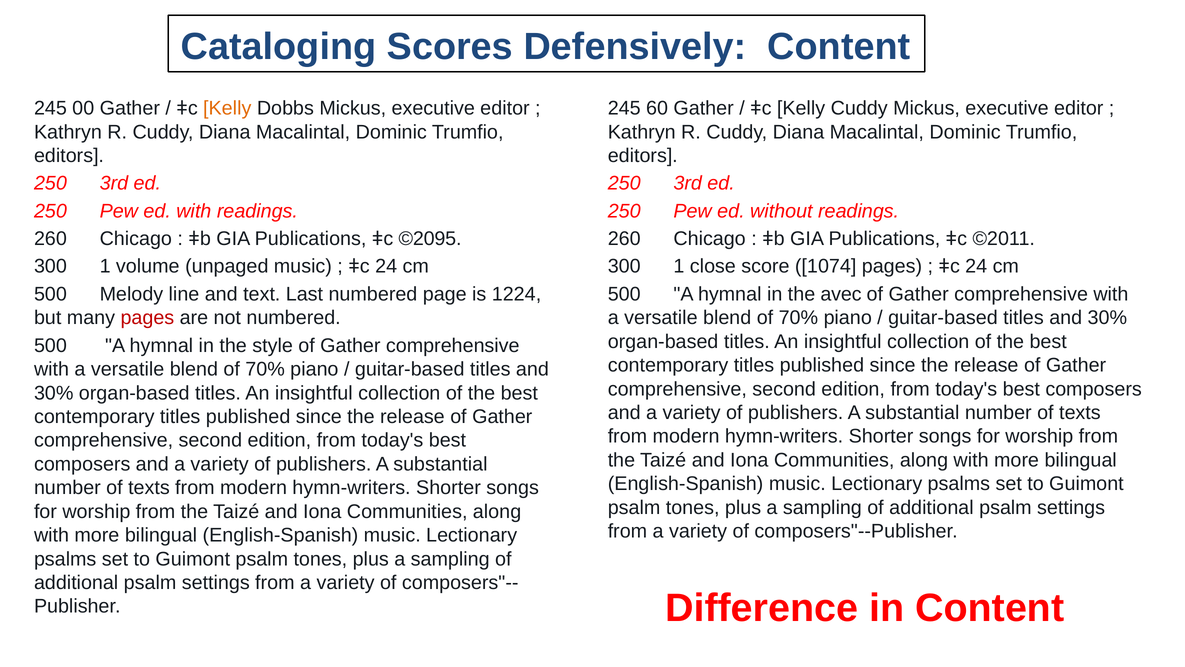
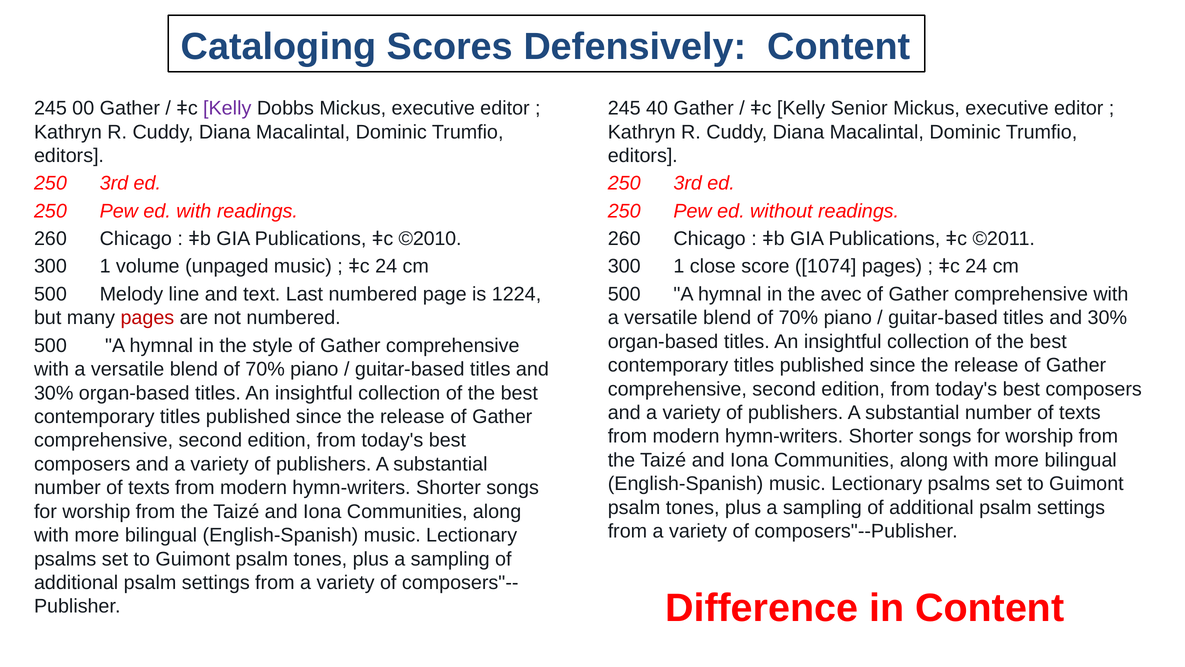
Kelly at (227, 108) colour: orange -> purple
60: 60 -> 40
Kelly Cuddy: Cuddy -> Senior
©2095: ©2095 -> ©2010
